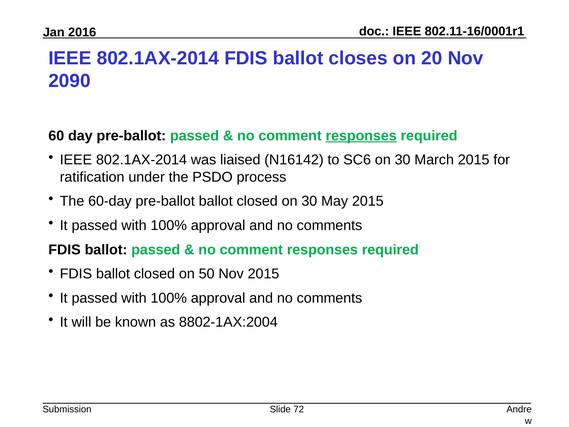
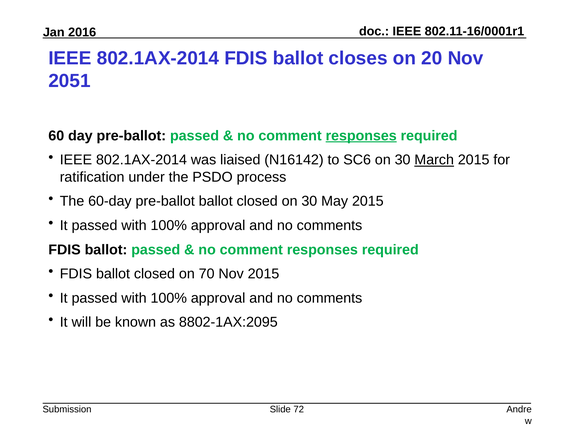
2090: 2090 -> 2051
March underline: none -> present
50: 50 -> 70
8802-1AX:2004: 8802-1AX:2004 -> 8802-1AX:2095
